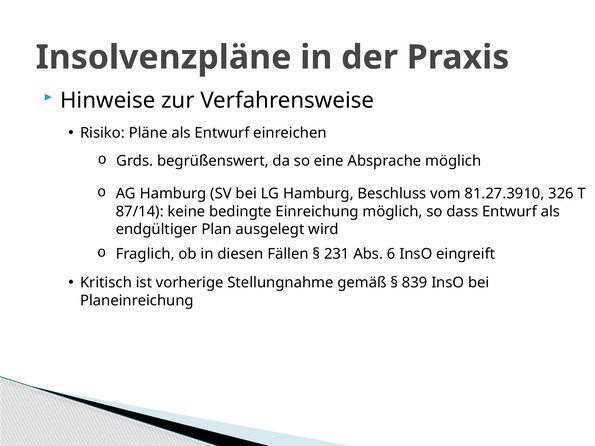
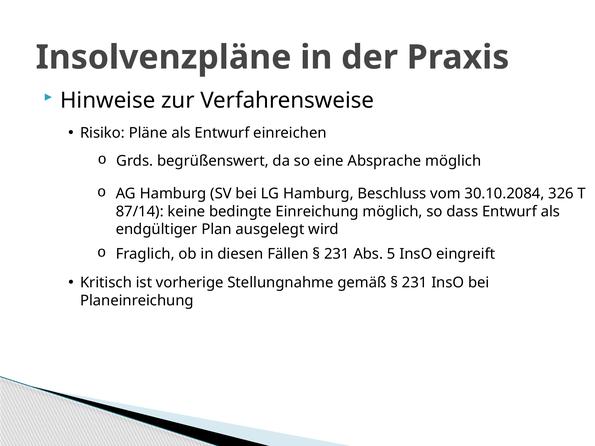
81.27.3910: 81.27.3910 -> 30.10.2084
6: 6 -> 5
839 at (415, 283): 839 -> 231
